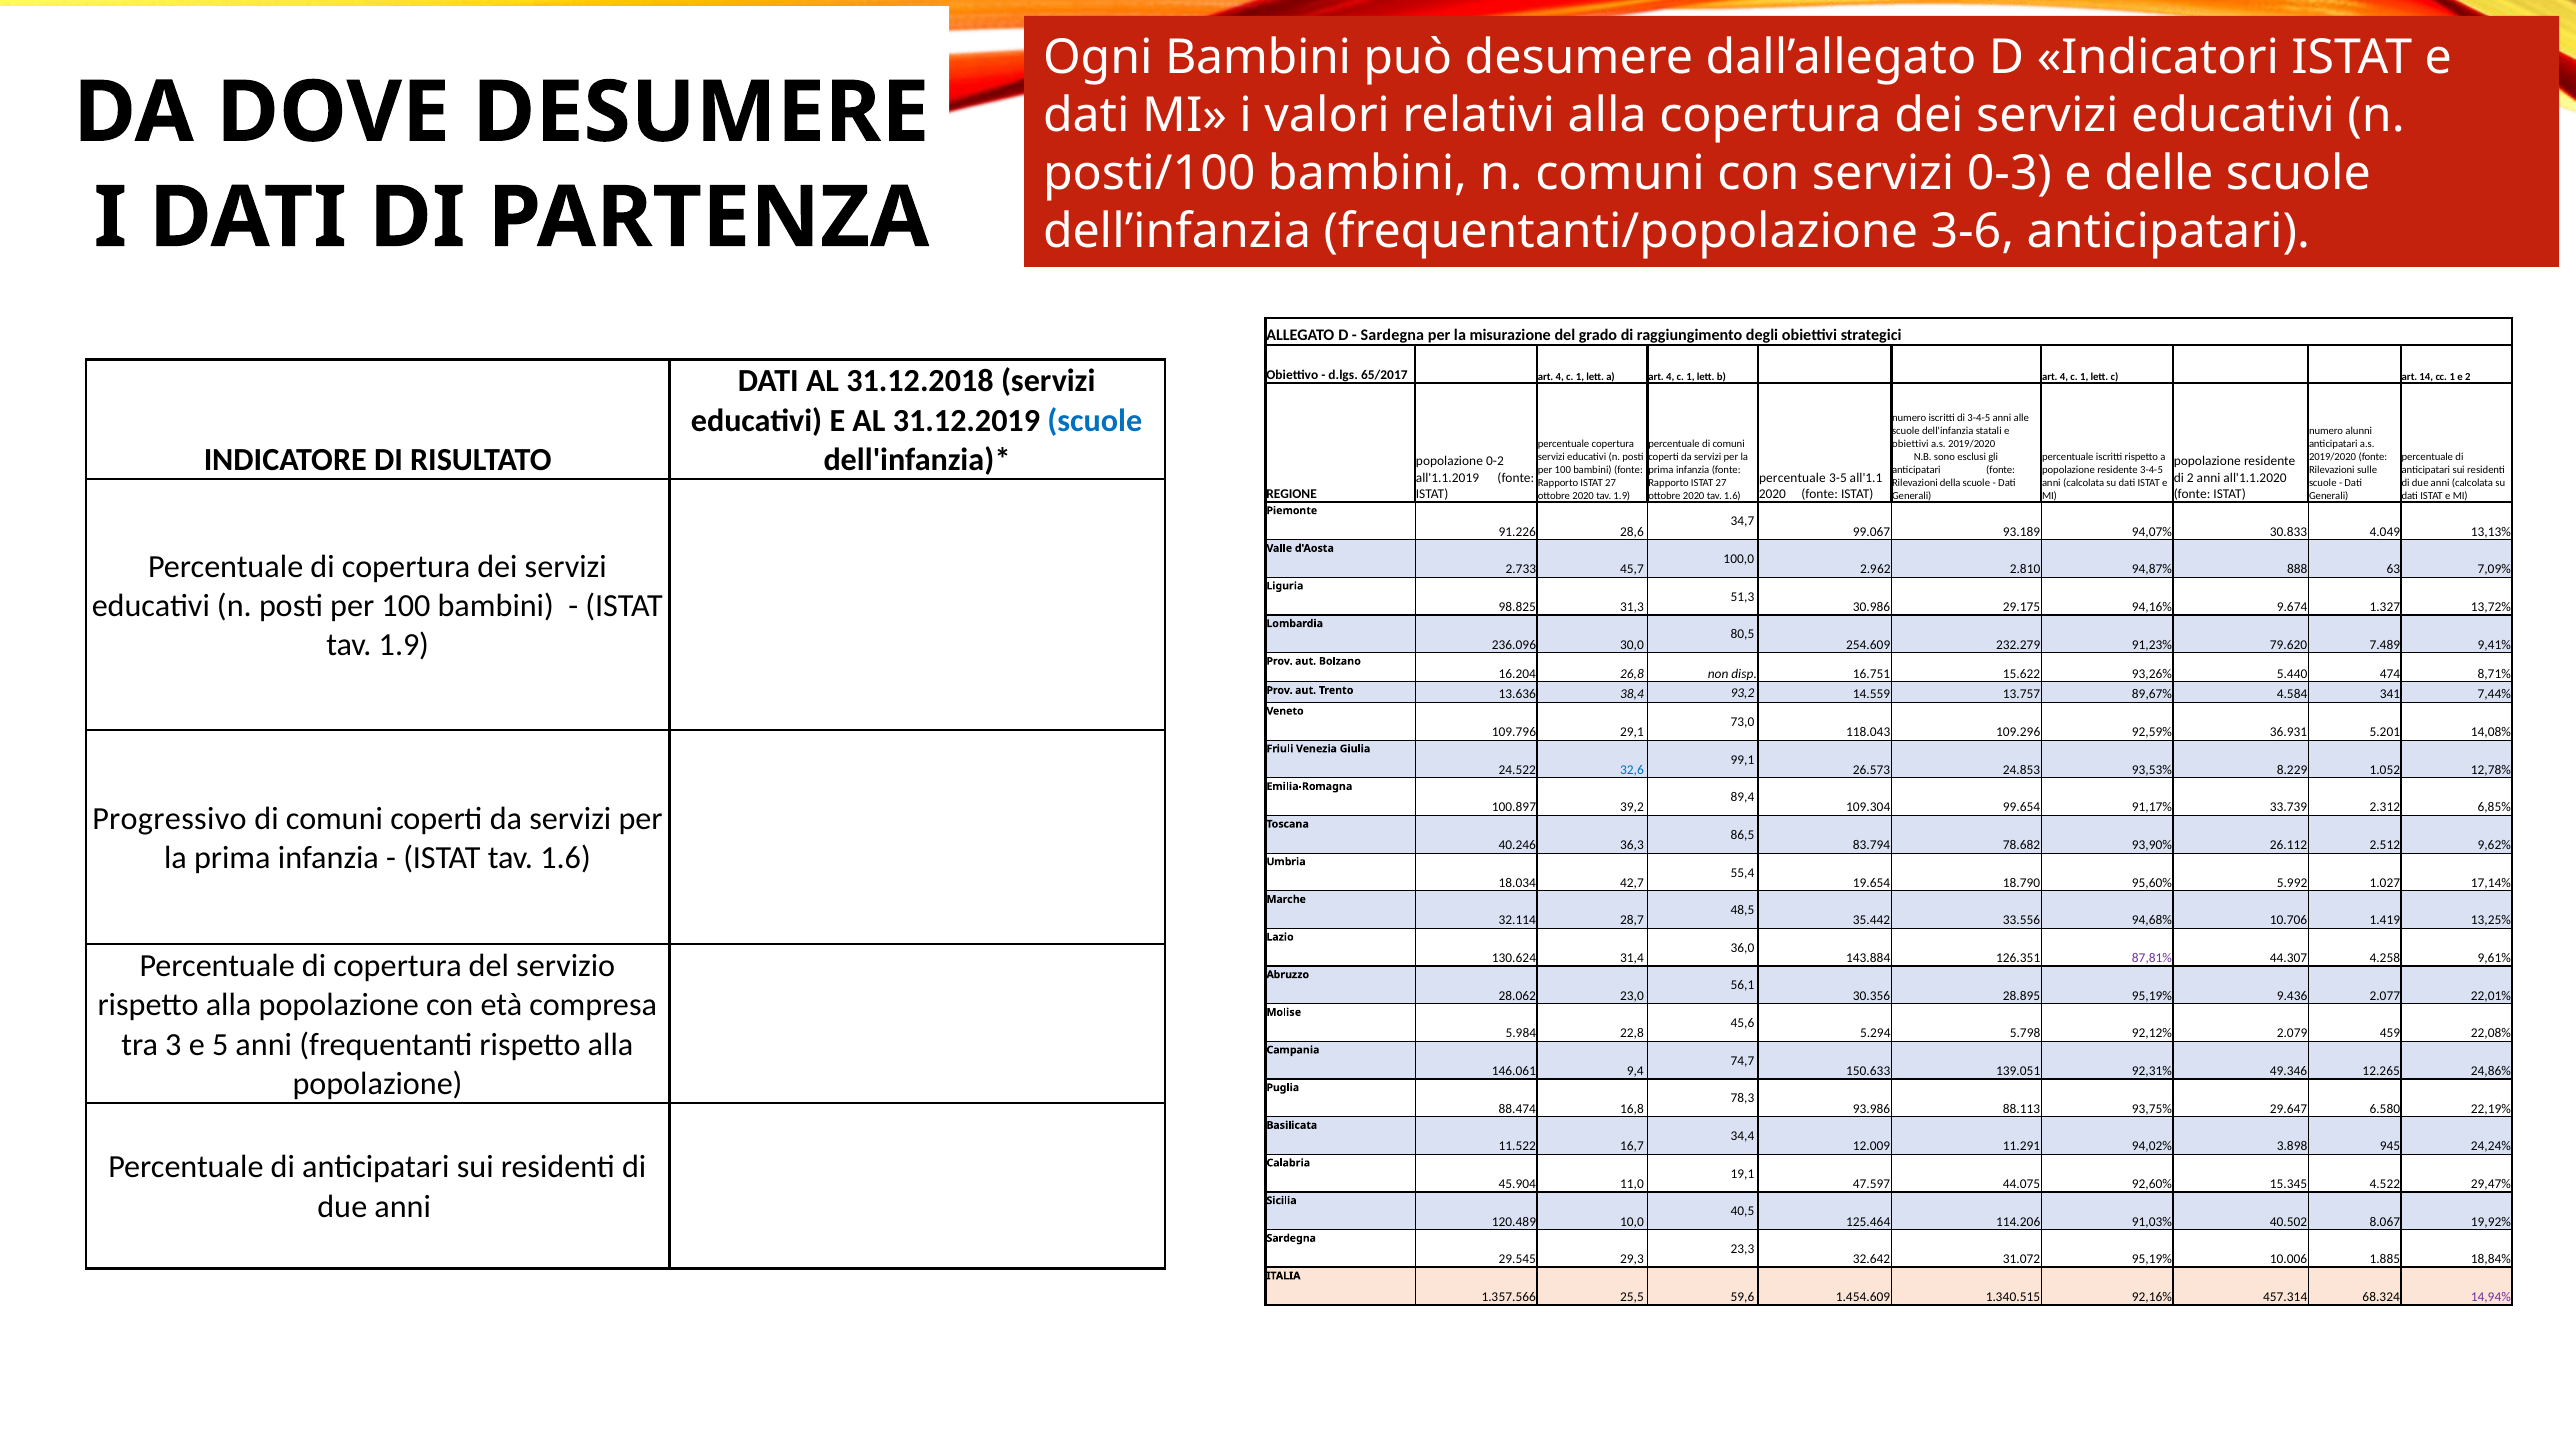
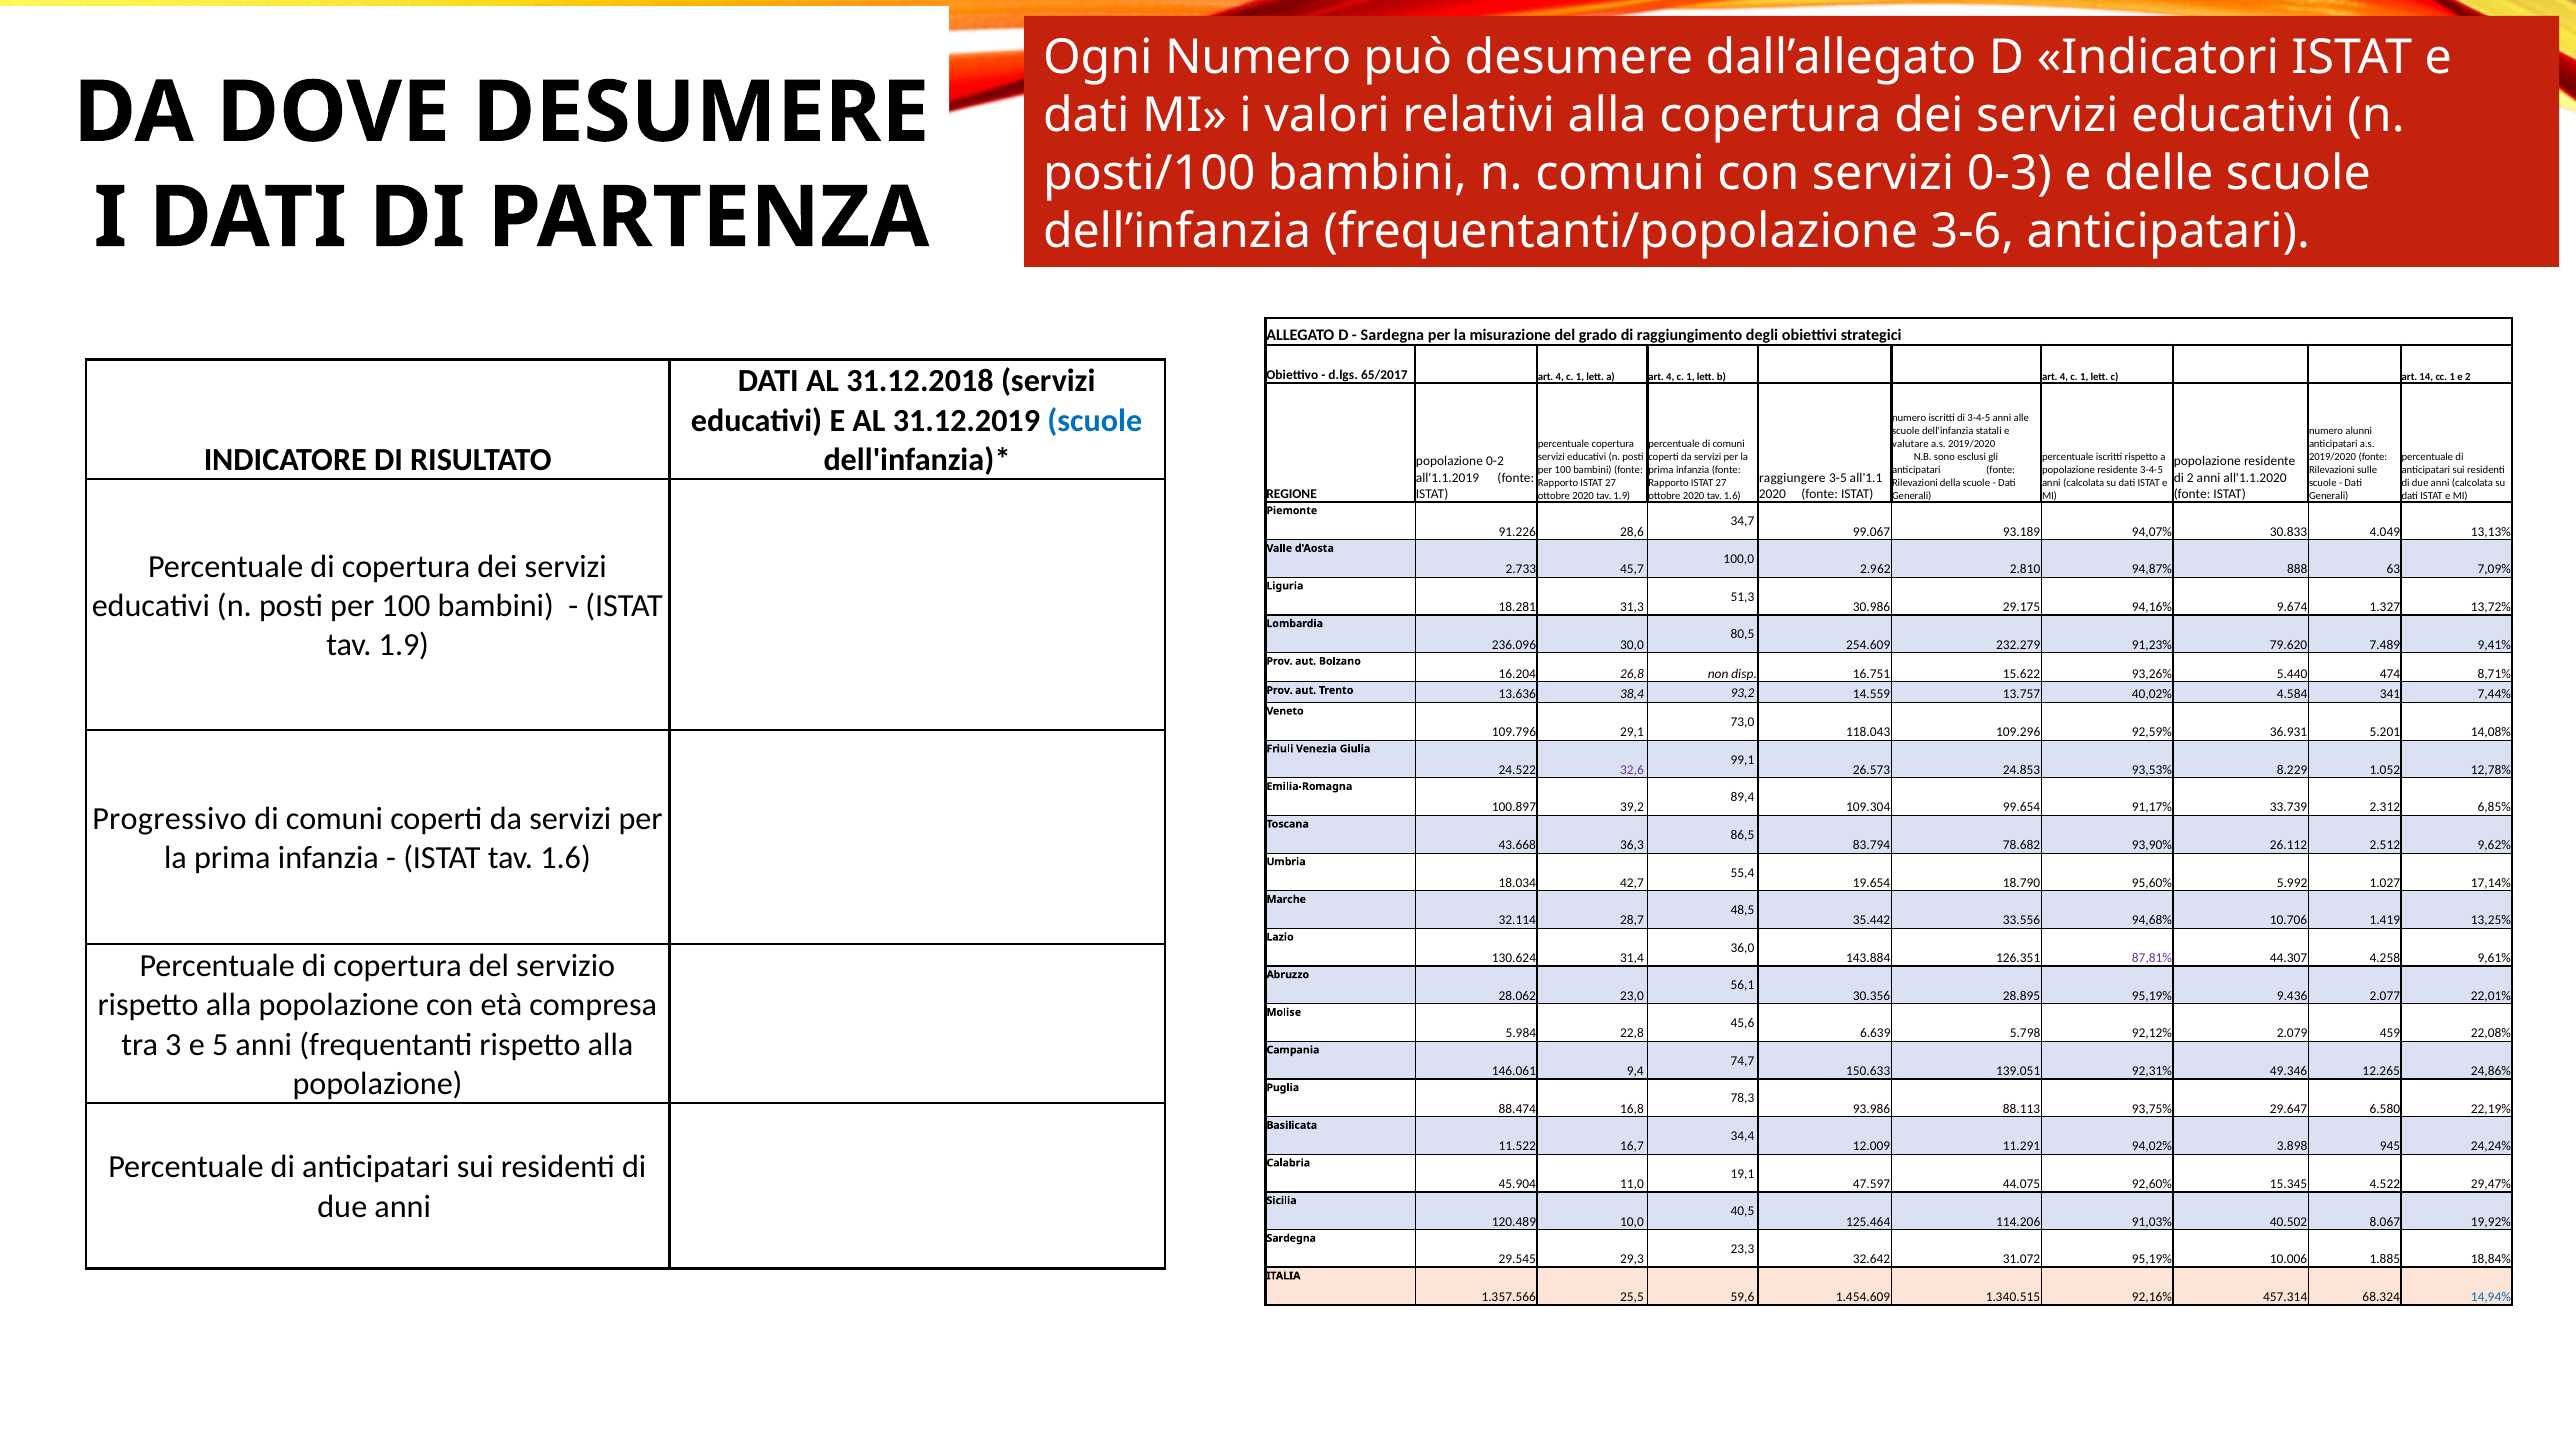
Ogni Bambini: Bambini -> Numero
obiettivi at (1910, 444): obiettivi -> valutare
percentuale at (1792, 478): percentuale -> raggiungere
98.825: 98.825 -> 18.281
89,67%: 89,67% -> 40,02%
32,6 colour: blue -> purple
40.246: 40.246 -> 43.668
5.294: 5.294 -> 6.639
14,94% colour: purple -> blue
